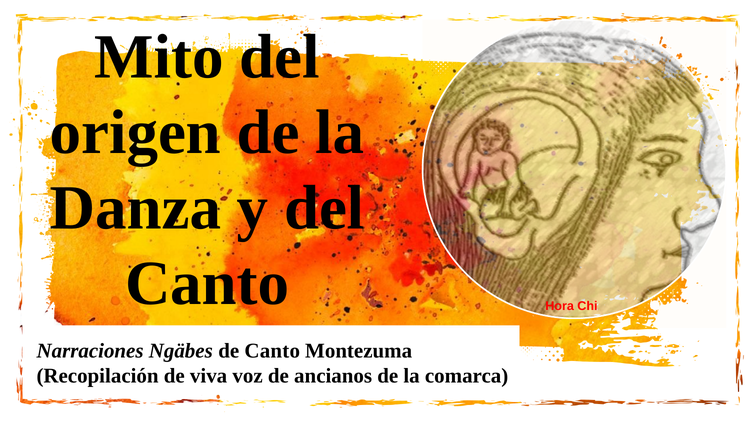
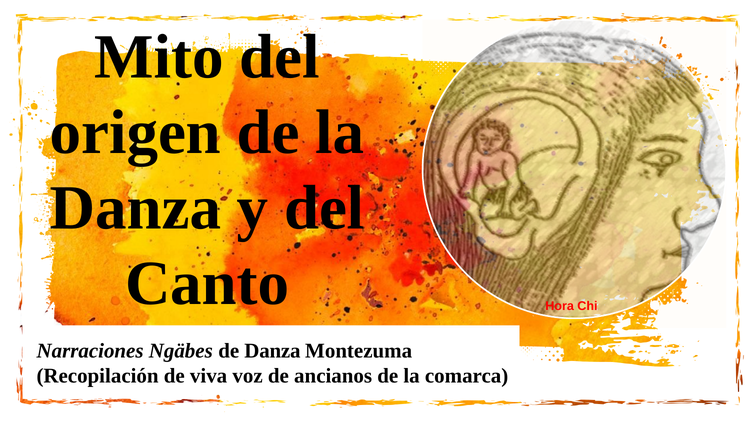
de Canto: Canto -> Danza
